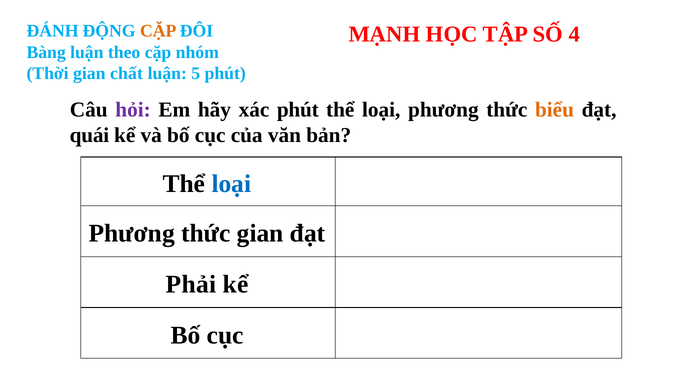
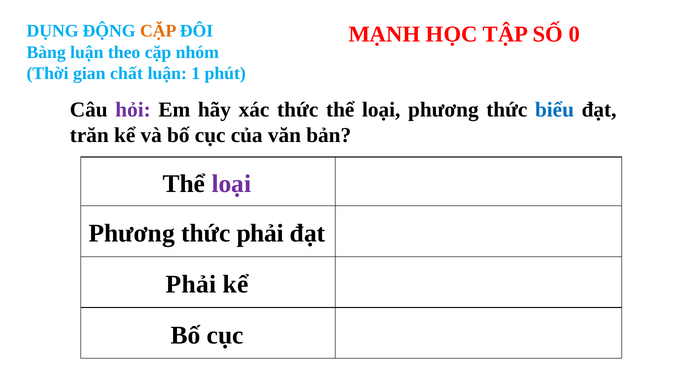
ĐÁNH: ĐÁNH -> DỤNG
4: 4 -> 0
5: 5 -> 1
xác phút: phút -> thức
biểu colour: orange -> blue
quái: quái -> trăn
loại at (231, 184) colour: blue -> purple
thức gian: gian -> phải
